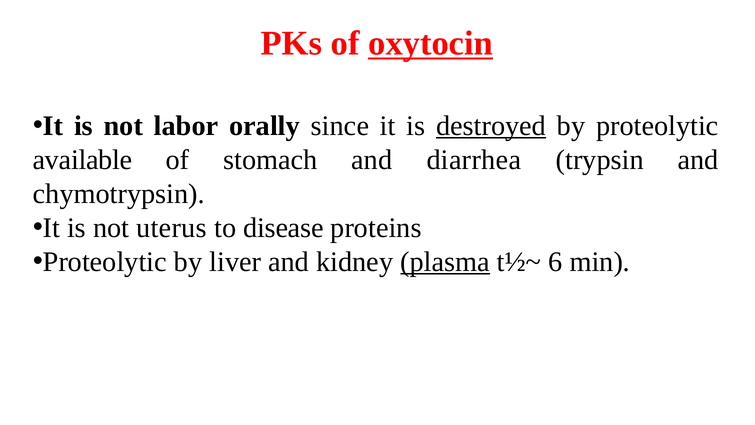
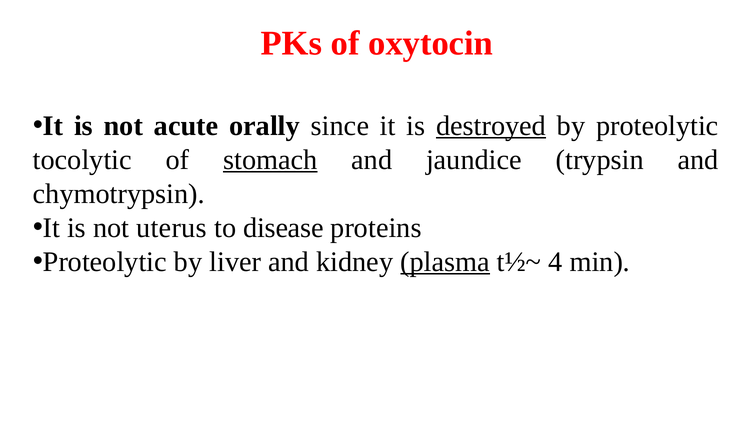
oxytocin underline: present -> none
labor: labor -> acute
available: available -> tocolytic
stomach underline: none -> present
diarrhea: diarrhea -> jaundice
6: 6 -> 4
